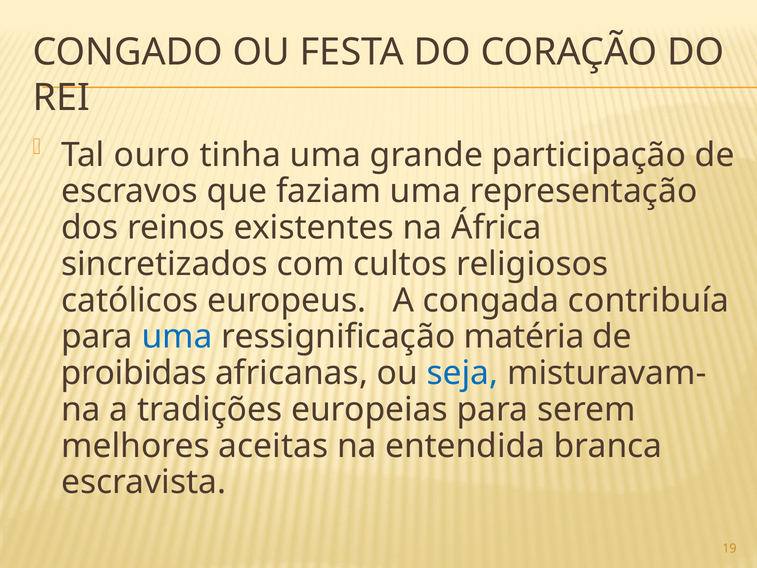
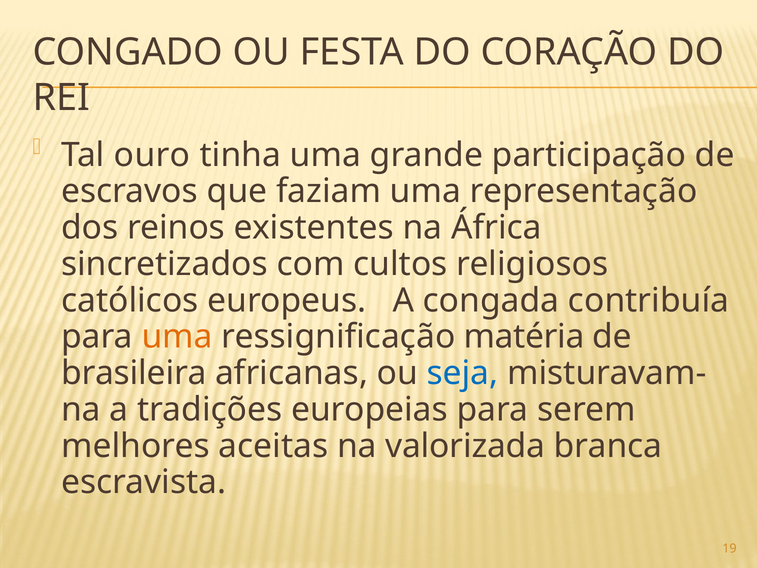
uma at (177, 337) colour: blue -> orange
proibidas: proibidas -> brasileira
entendida: entendida -> valorizada
